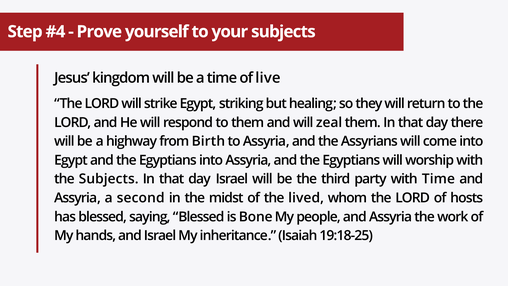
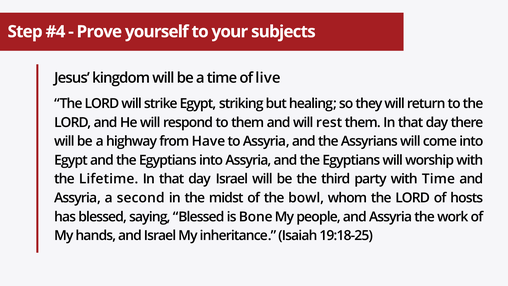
zeal: zeal -> rest
Birth: Birth -> Have
the Subjects: Subjects -> Lifetime
lived: lived -> bowl
